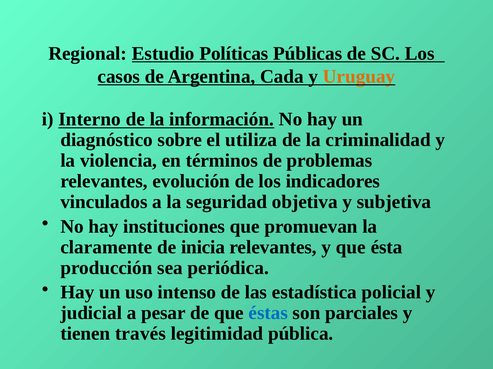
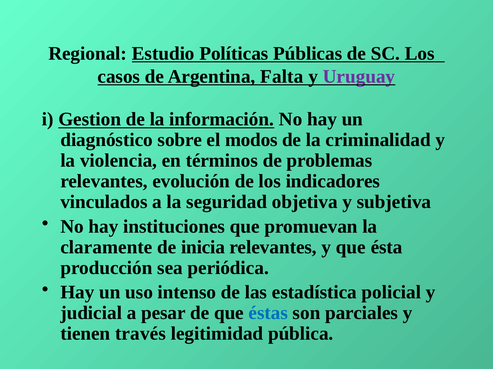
Cada: Cada -> Falta
Uruguay colour: orange -> purple
Interno: Interno -> Gestion
utiliza: utiliza -> modos
